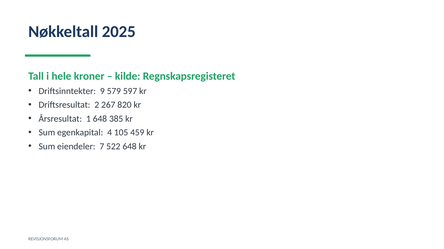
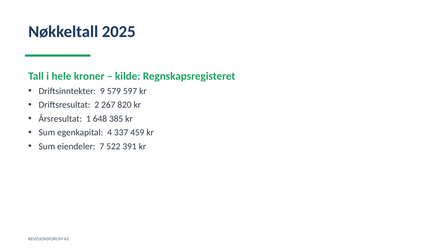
105: 105 -> 337
522 648: 648 -> 391
